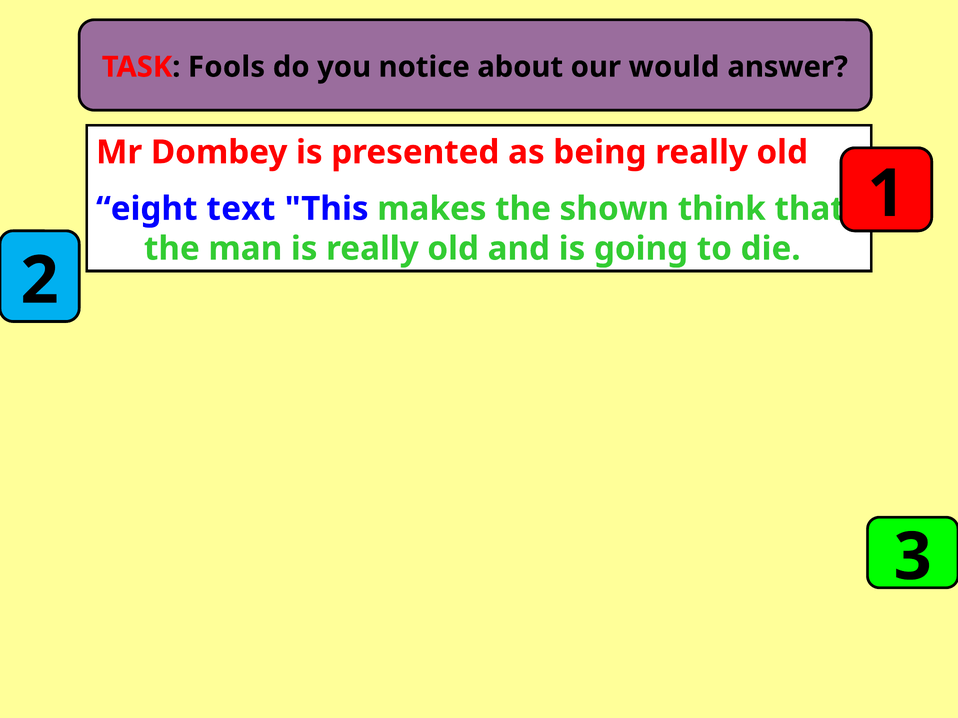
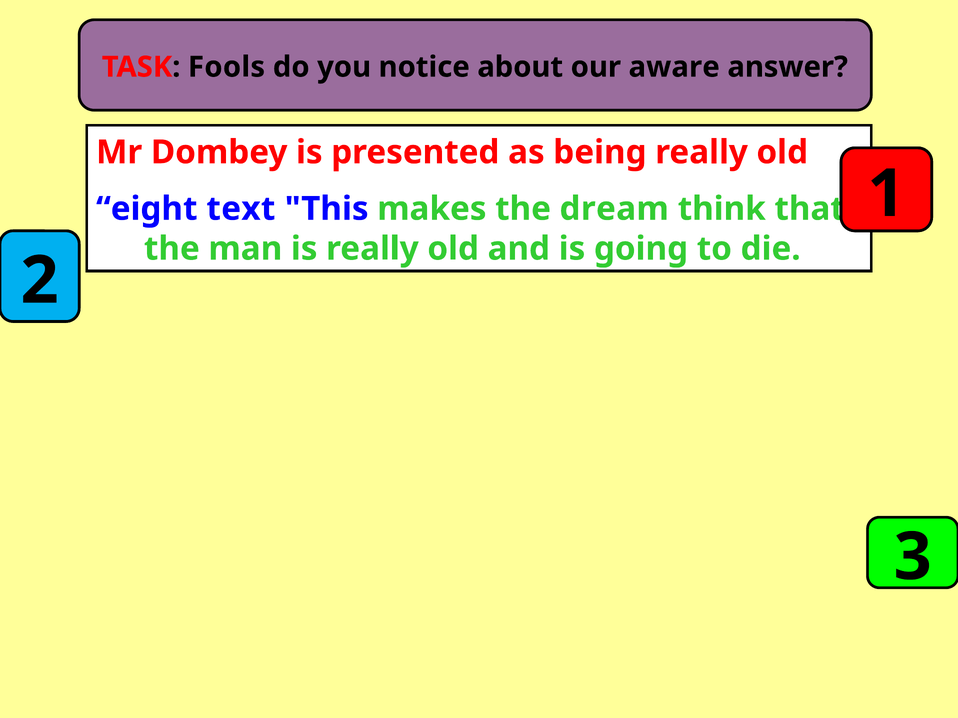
would: would -> aware
shown: shown -> dream
